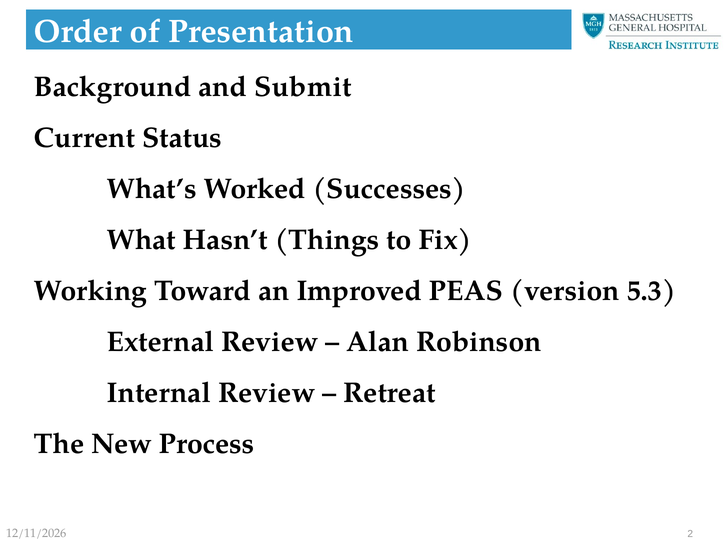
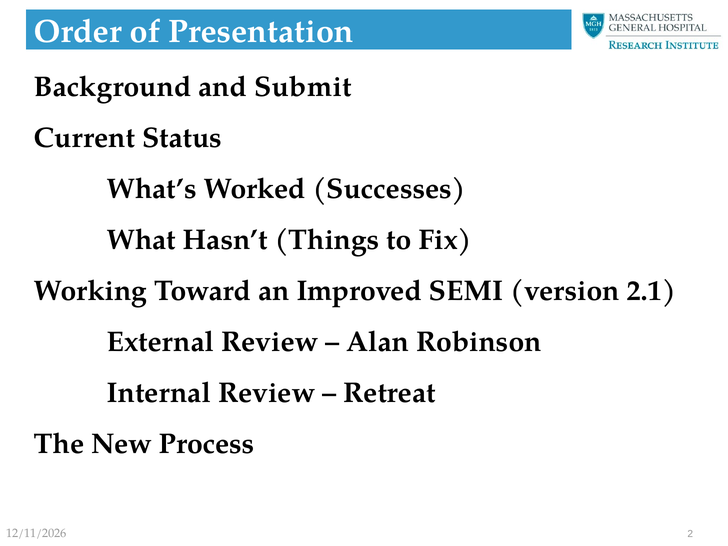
PEAS: PEAS -> SEMI
5.3: 5.3 -> 2.1
